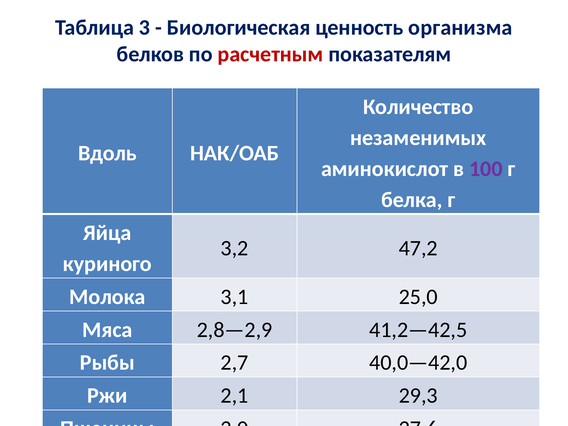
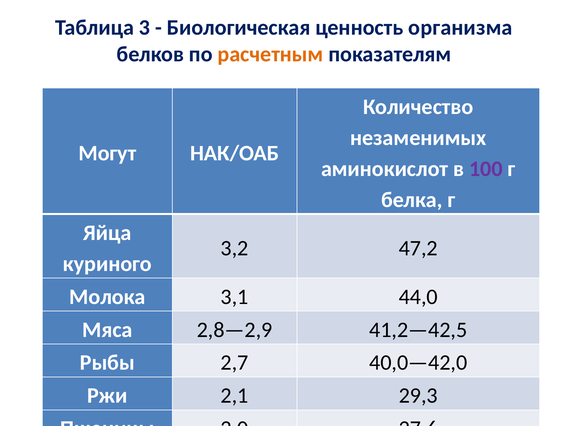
расчетным colour: red -> orange
Вдоль: Вдоль -> Могут
25,0: 25,0 -> 44,0
